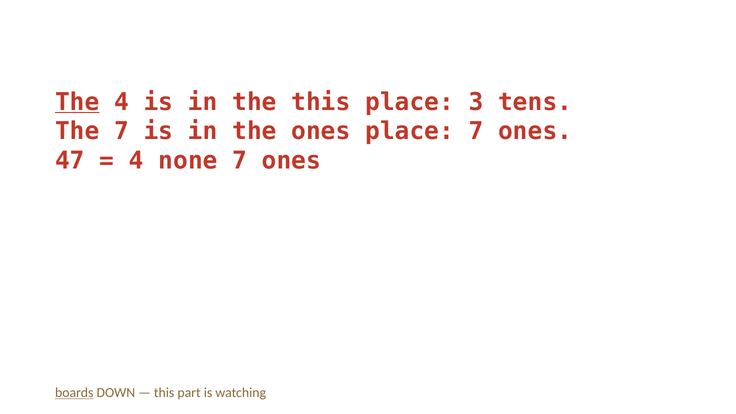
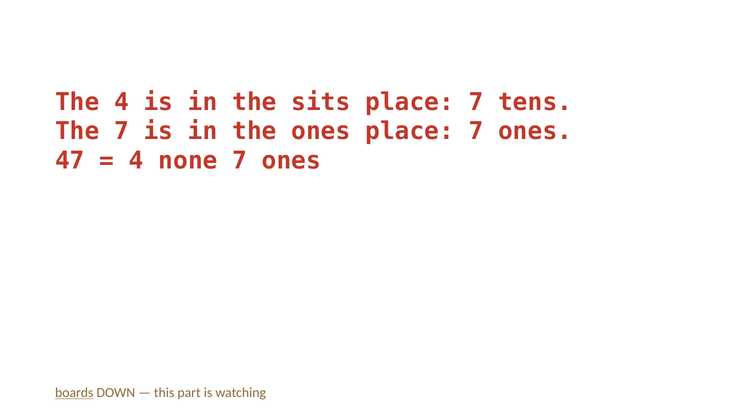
The at (77, 102) underline: present -> none
the this: this -> sits
3 at (476, 102): 3 -> 7
